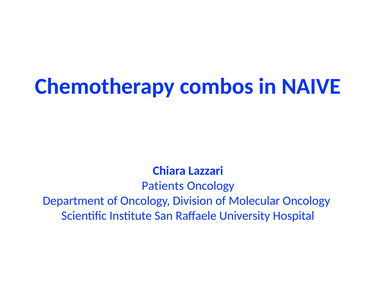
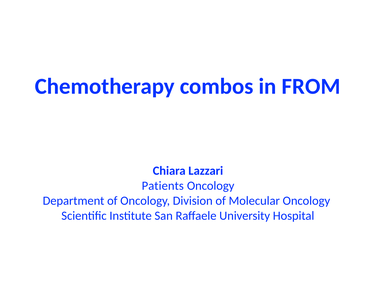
NAIVE: NAIVE -> FROM
